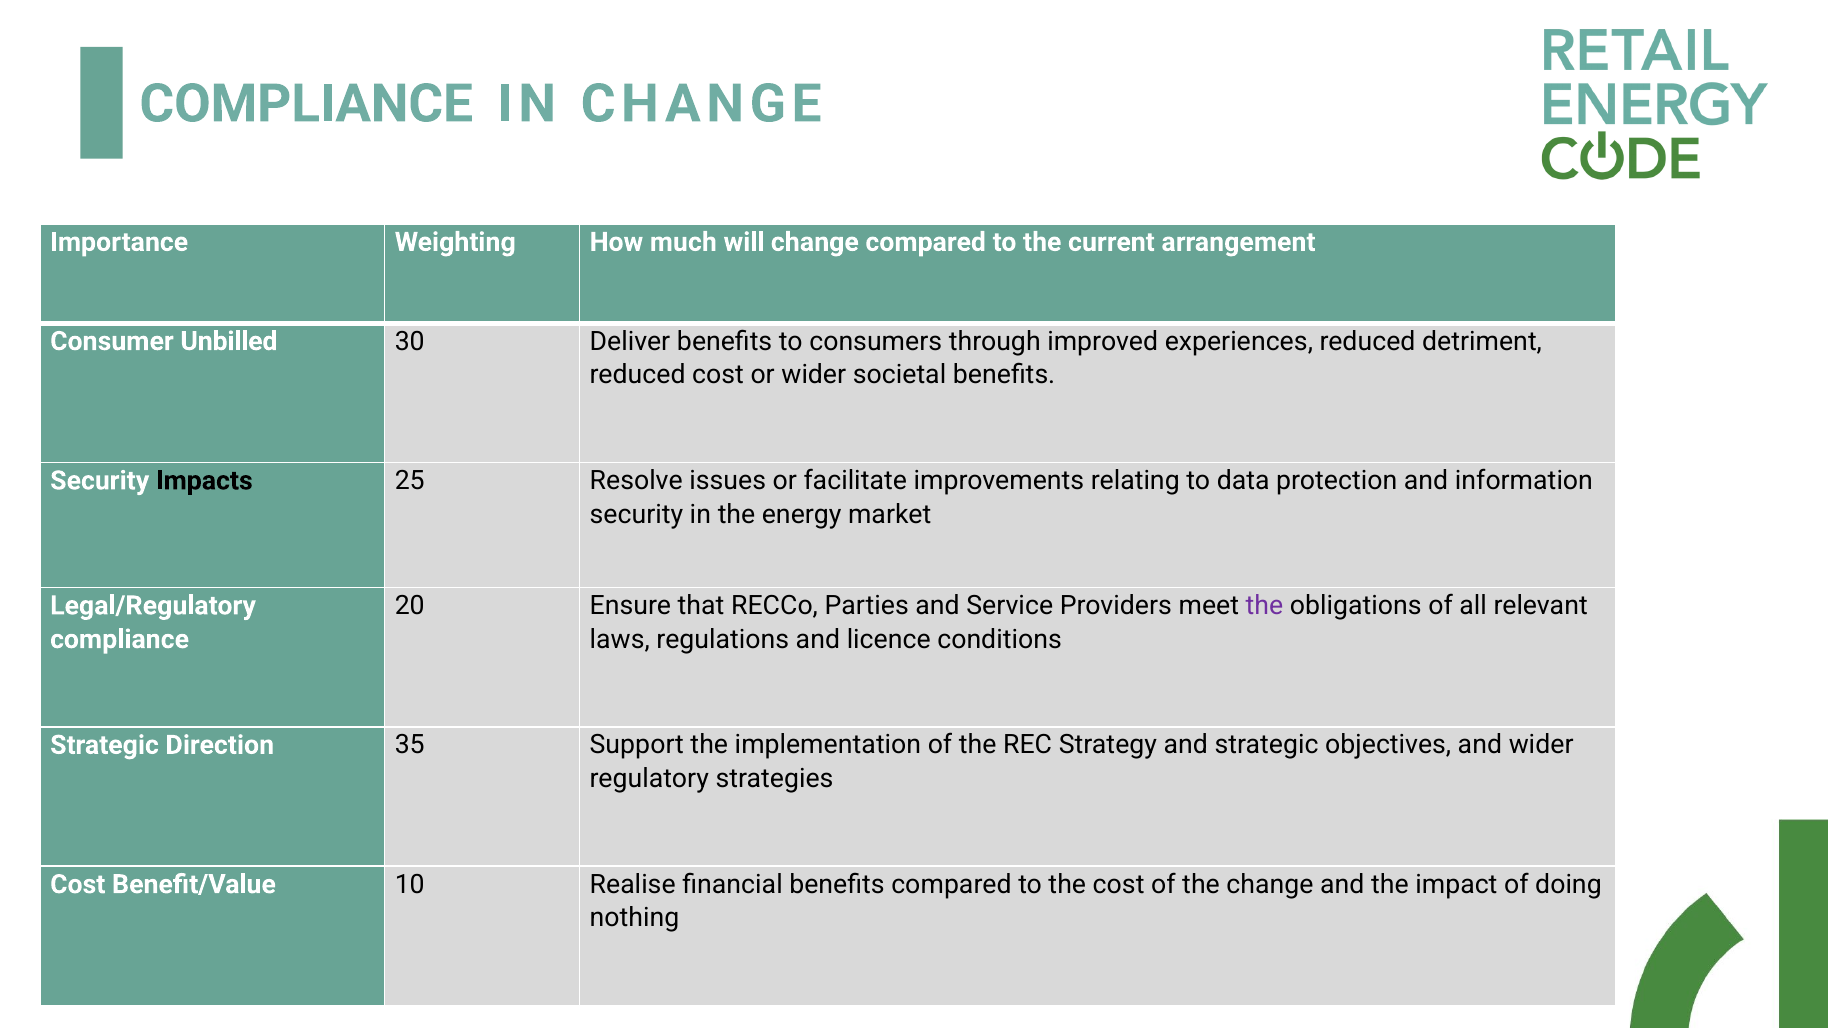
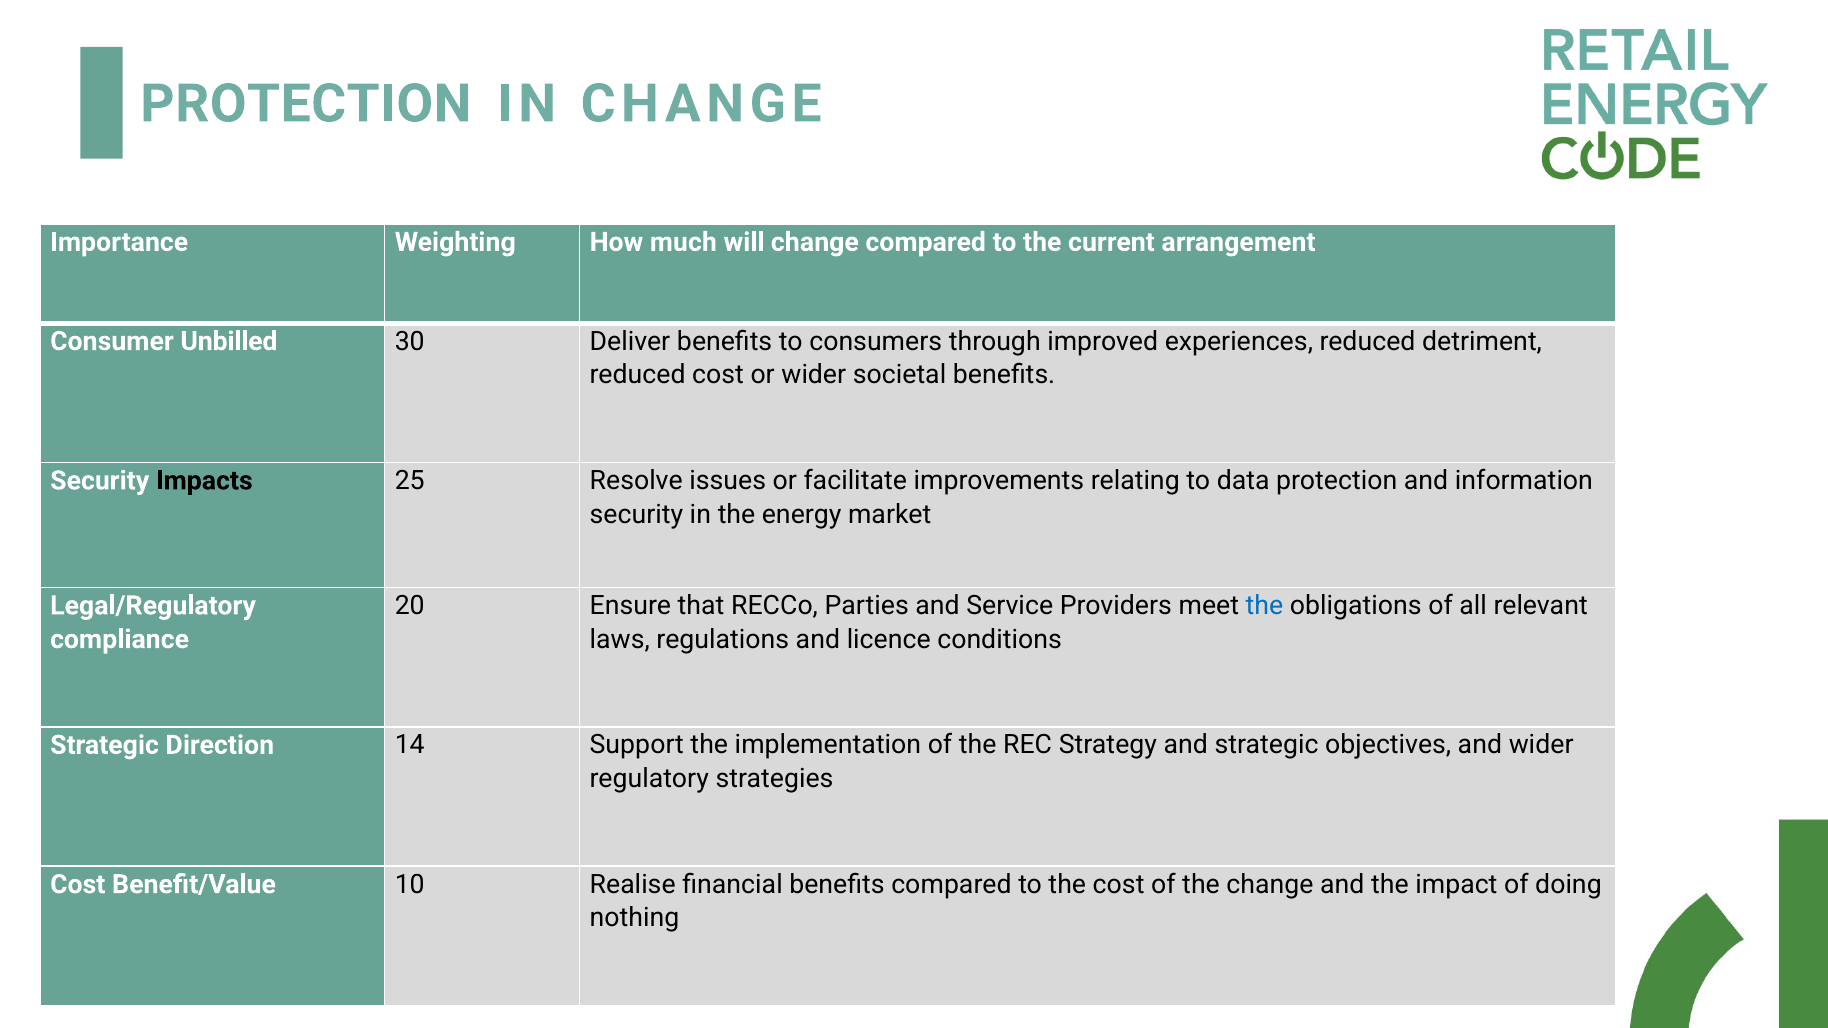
COMPLIANCE at (306, 104): COMPLIANCE -> PROTECTION
the at (1264, 606) colour: purple -> blue
35: 35 -> 14
